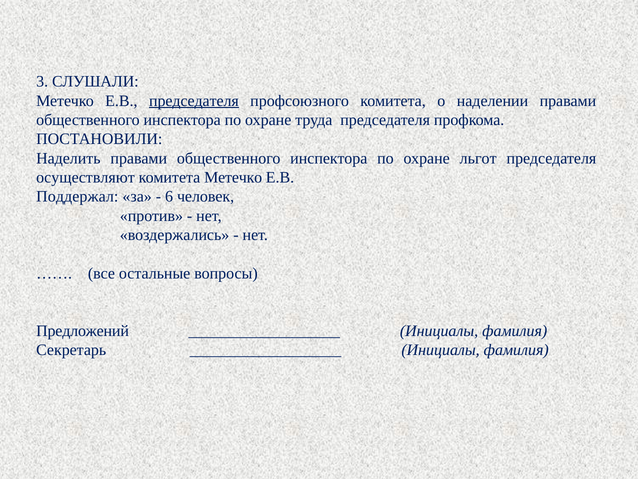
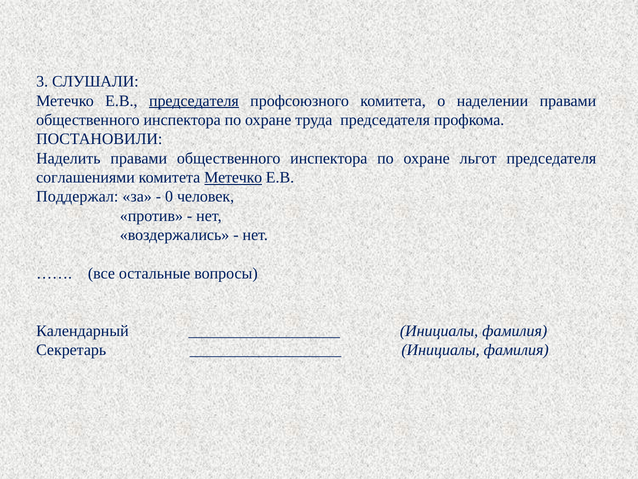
осуществляют: осуществляют -> соглашениями
Метечко at (233, 177) underline: none -> present
6: 6 -> 0
Предложений: Предложений -> Календарный
